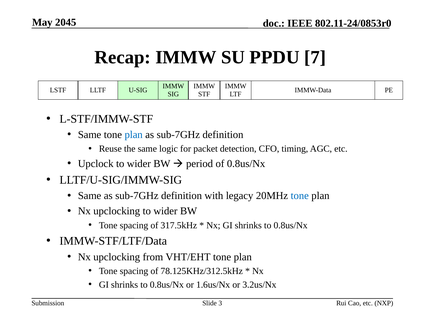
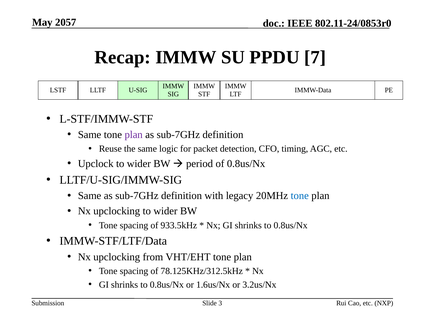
2045: 2045 -> 2057
plan at (134, 135) colour: blue -> purple
317.5kHz: 317.5kHz -> 933.5kHz
